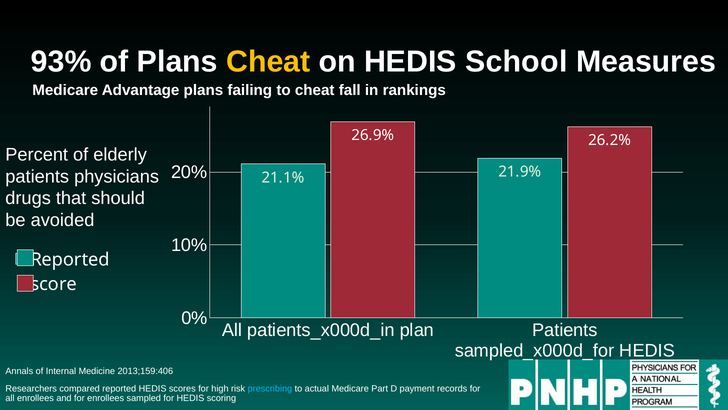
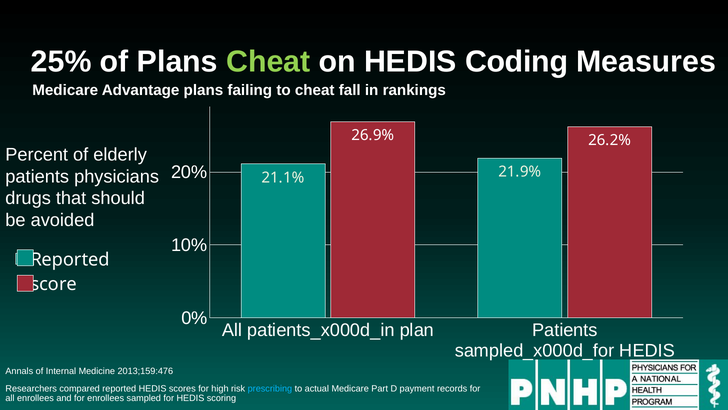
93%: 93% -> 25%
Cheat at (268, 61) colour: yellow -> light green
School: School -> Coding
2013;159:406: 2013;159:406 -> 2013;159:476
